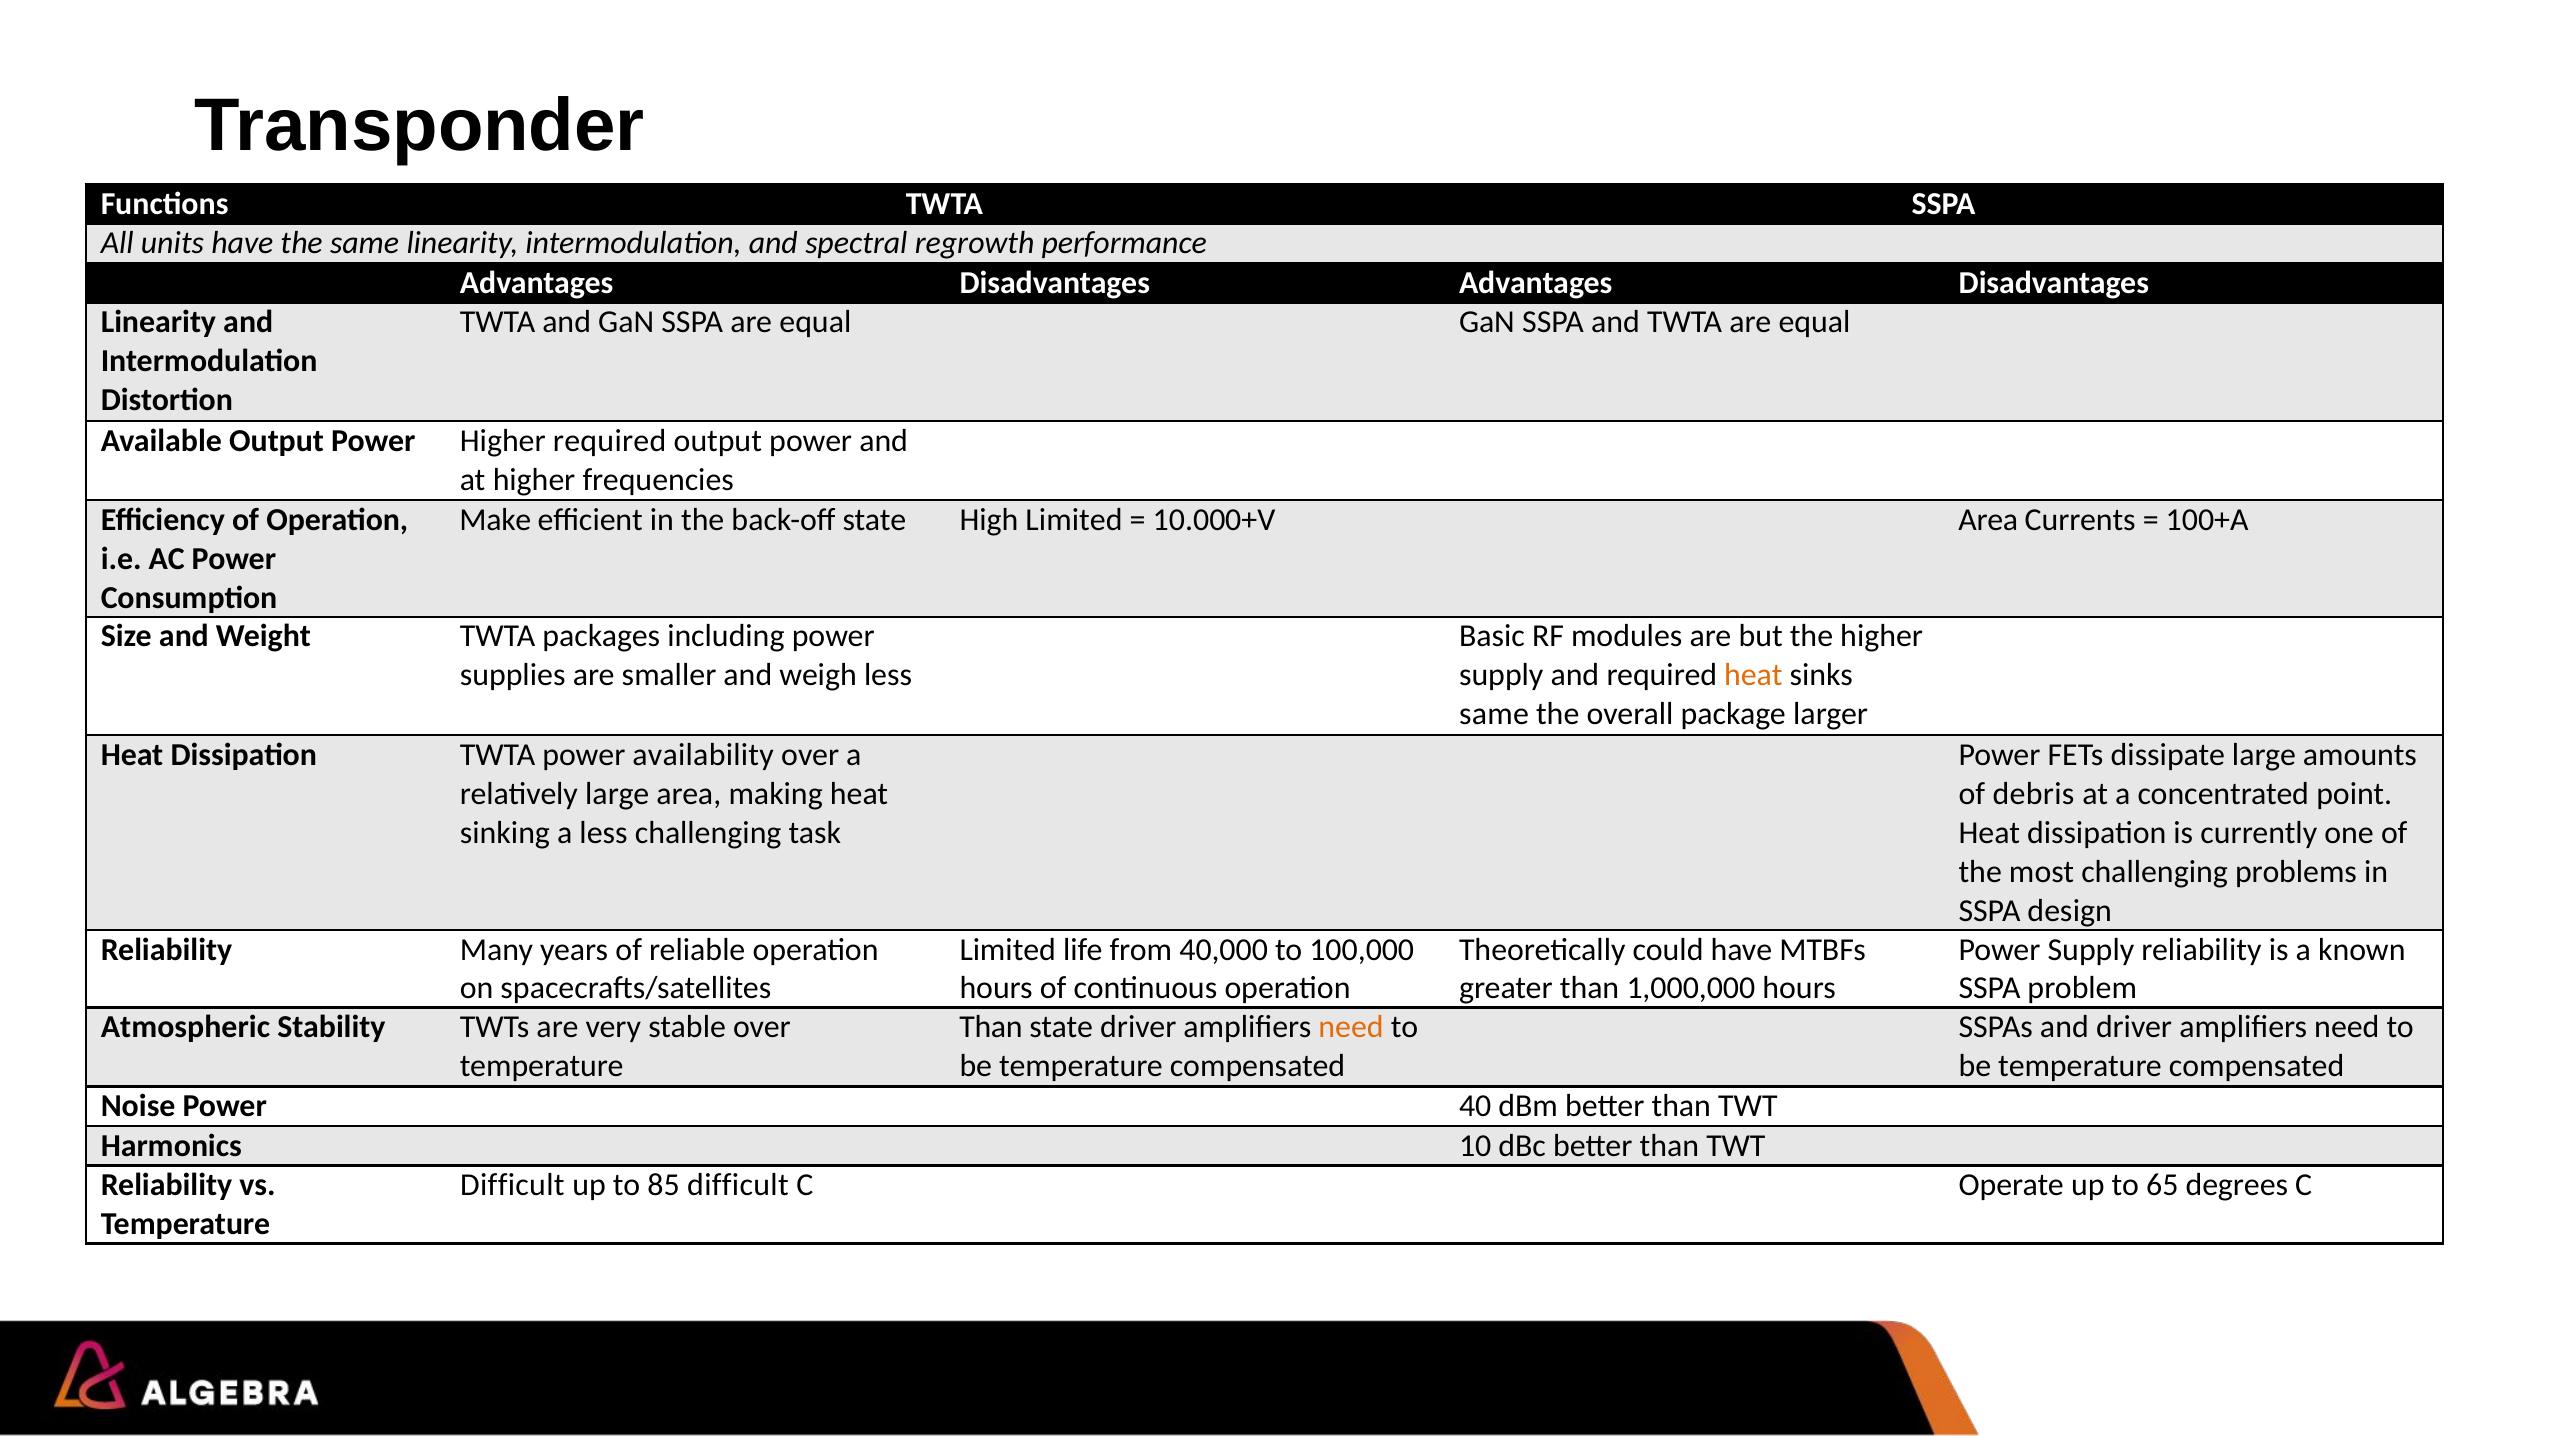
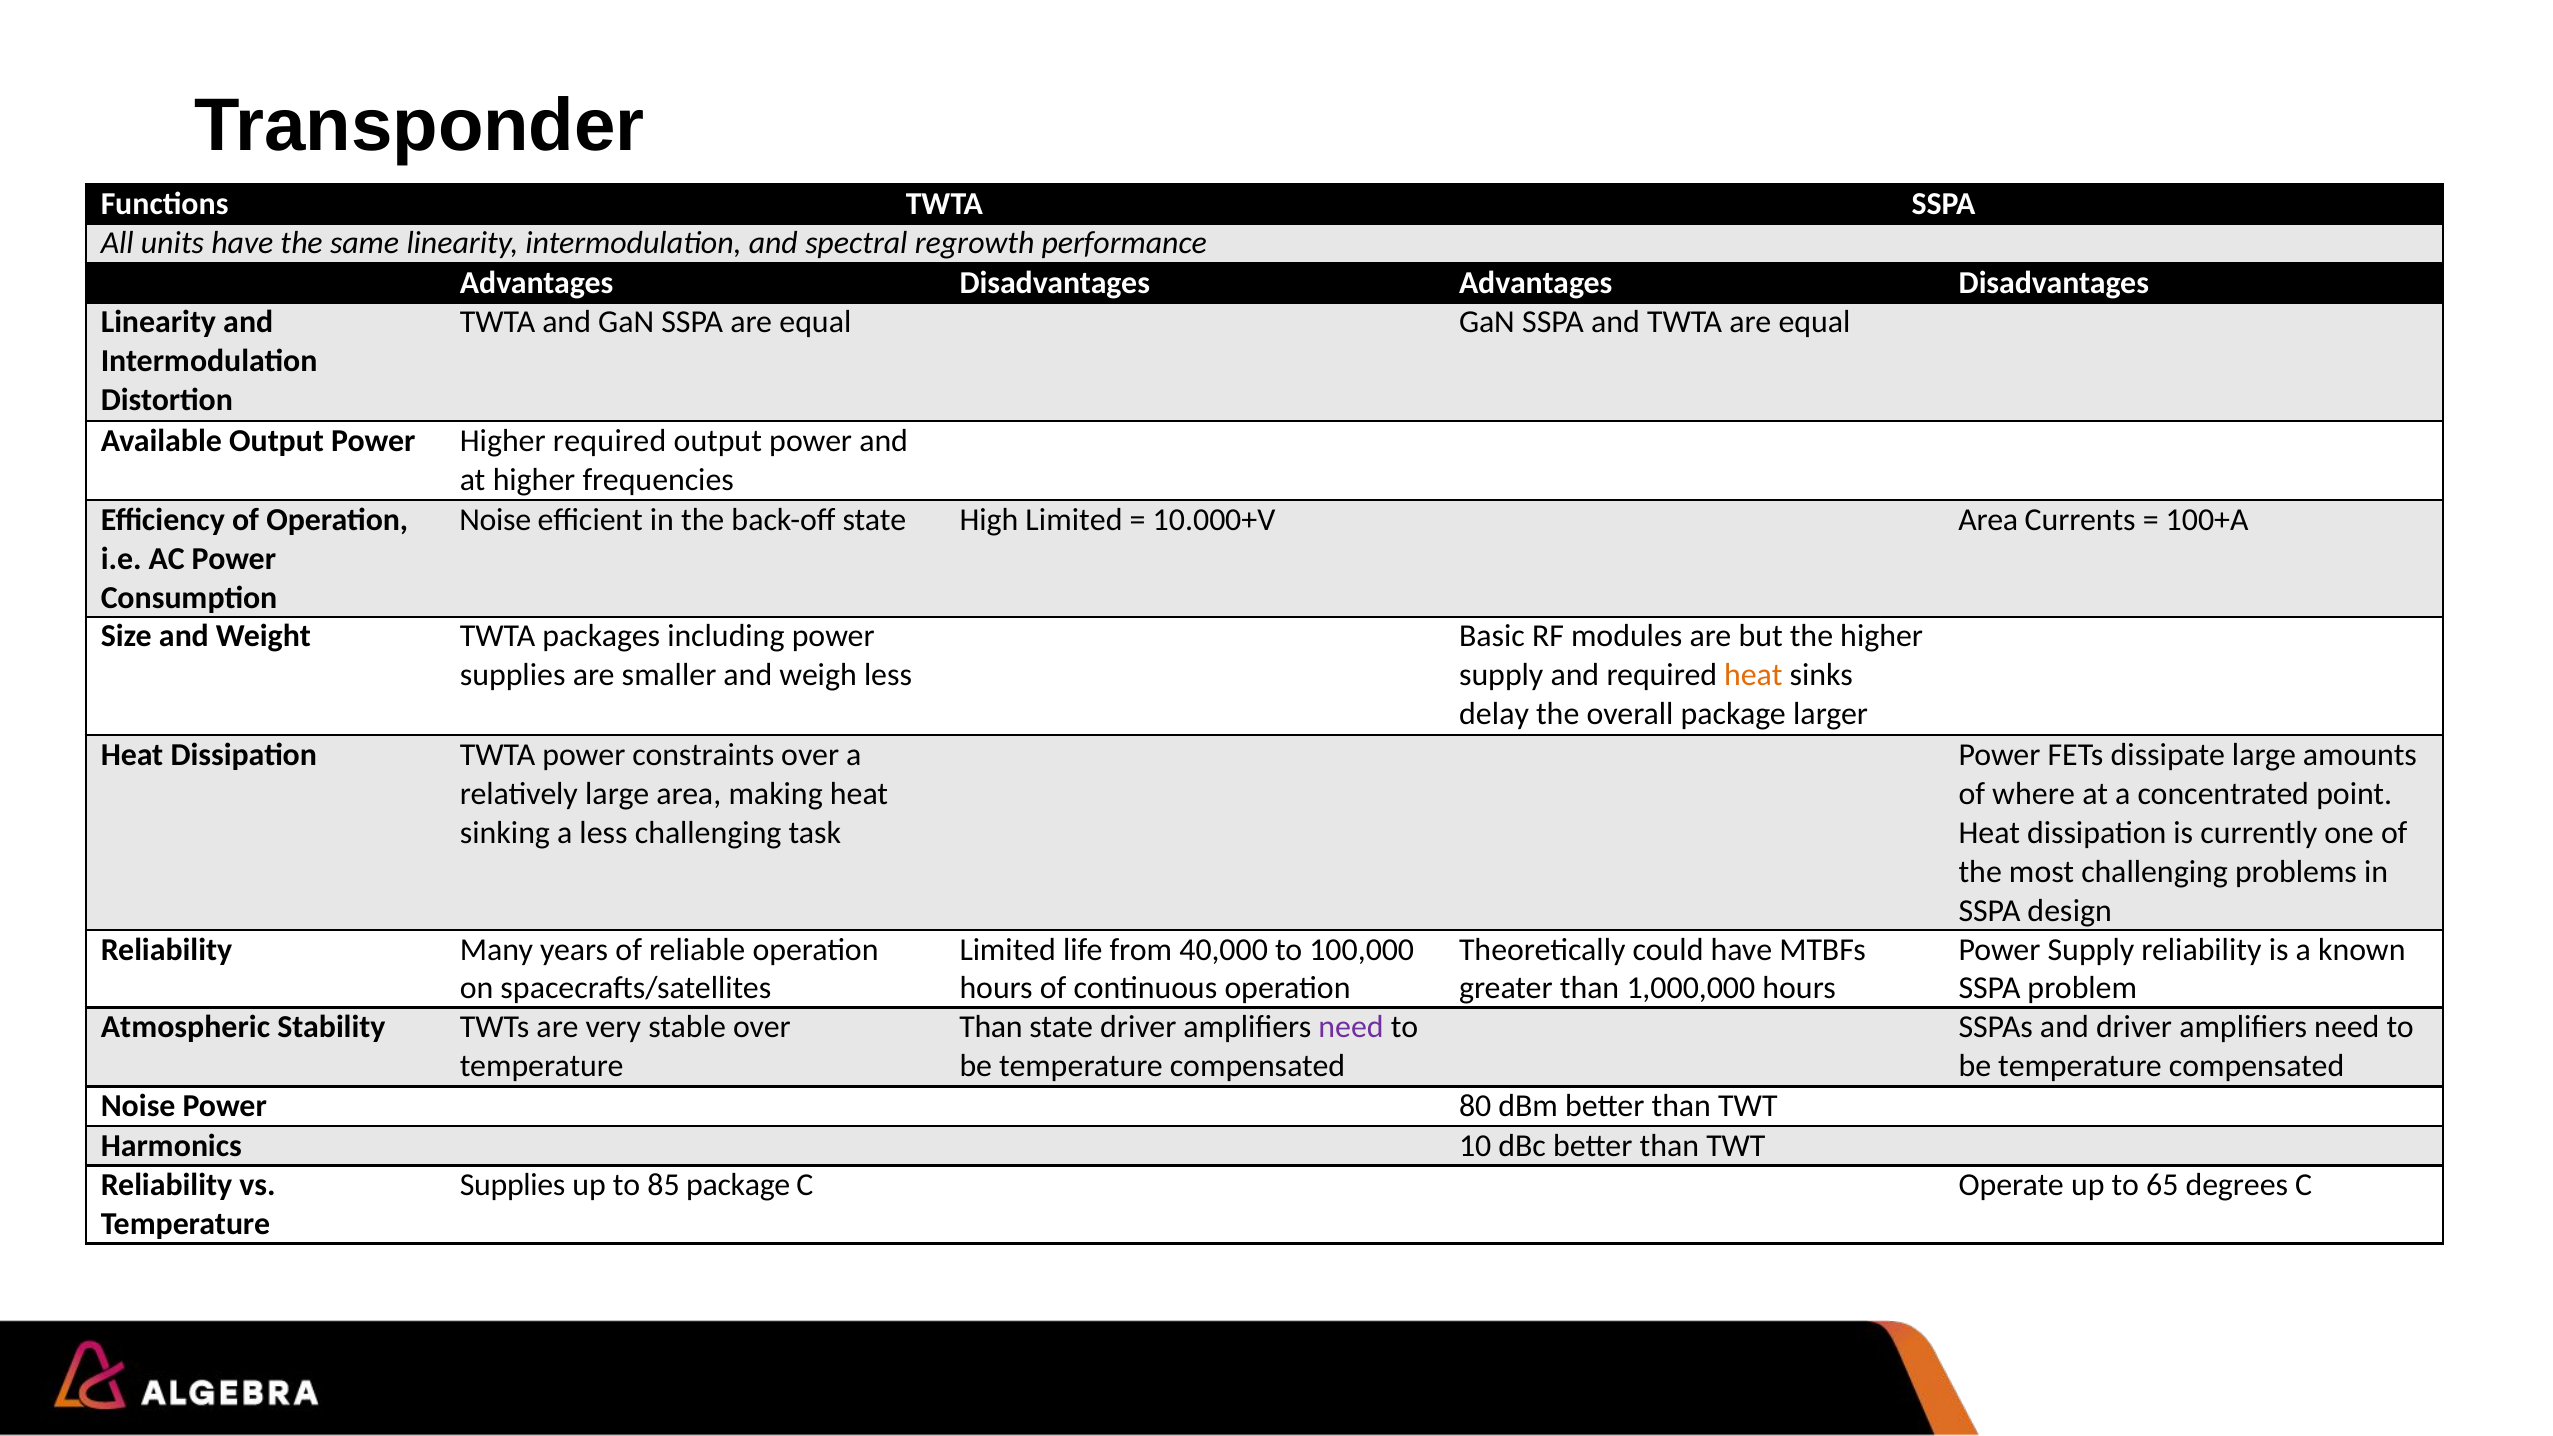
Make at (495, 520): Make -> Noise
same at (1494, 714): same -> delay
availability: availability -> constraints
debris: debris -> where
need at (1351, 1027) colour: orange -> purple
40: 40 -> 80
Difficult at (512, 1185): Difficult -> Supplies
85 difficult: difficult -> package
